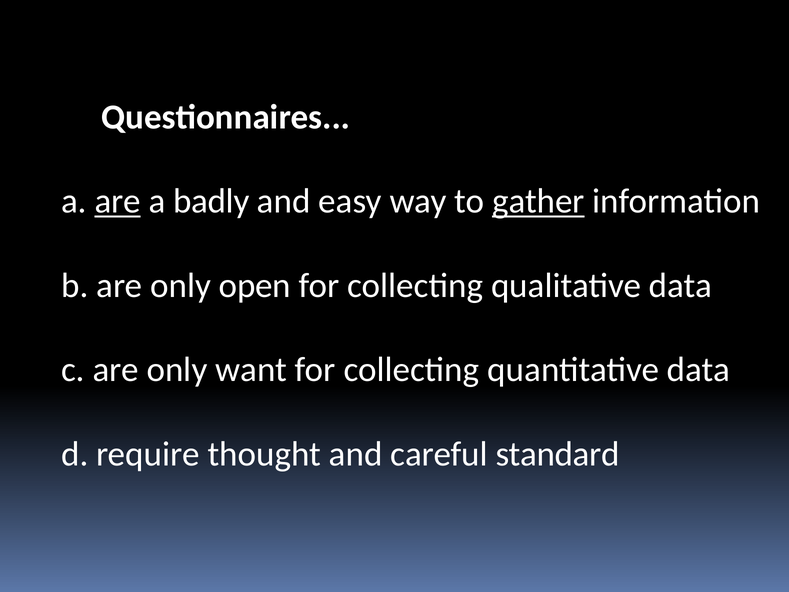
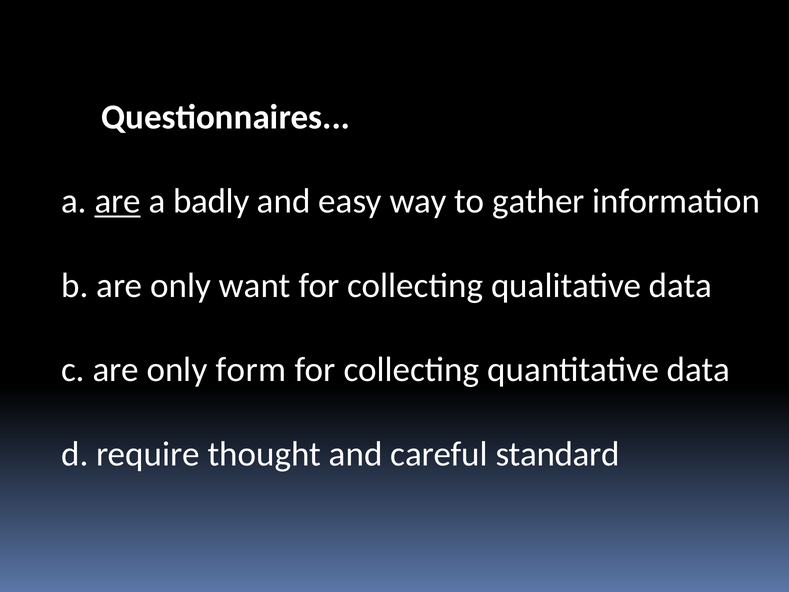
gather underline: present -> none
open: open -> want
want: want -> form
